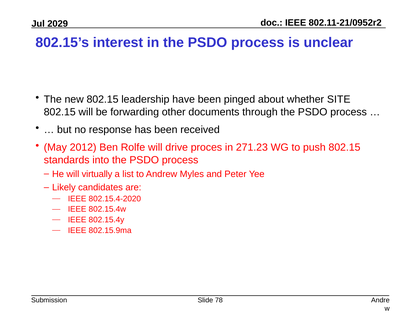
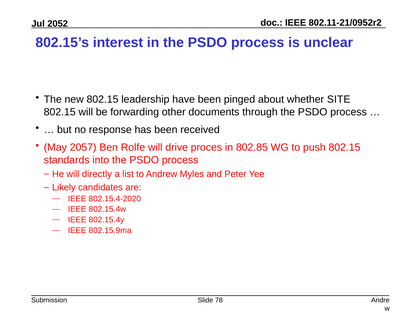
2029: 2029 -> 2052
2012: 2012 -> 2057
271.23: 271.23 -> 802.85
virtually: virtually -> directly
